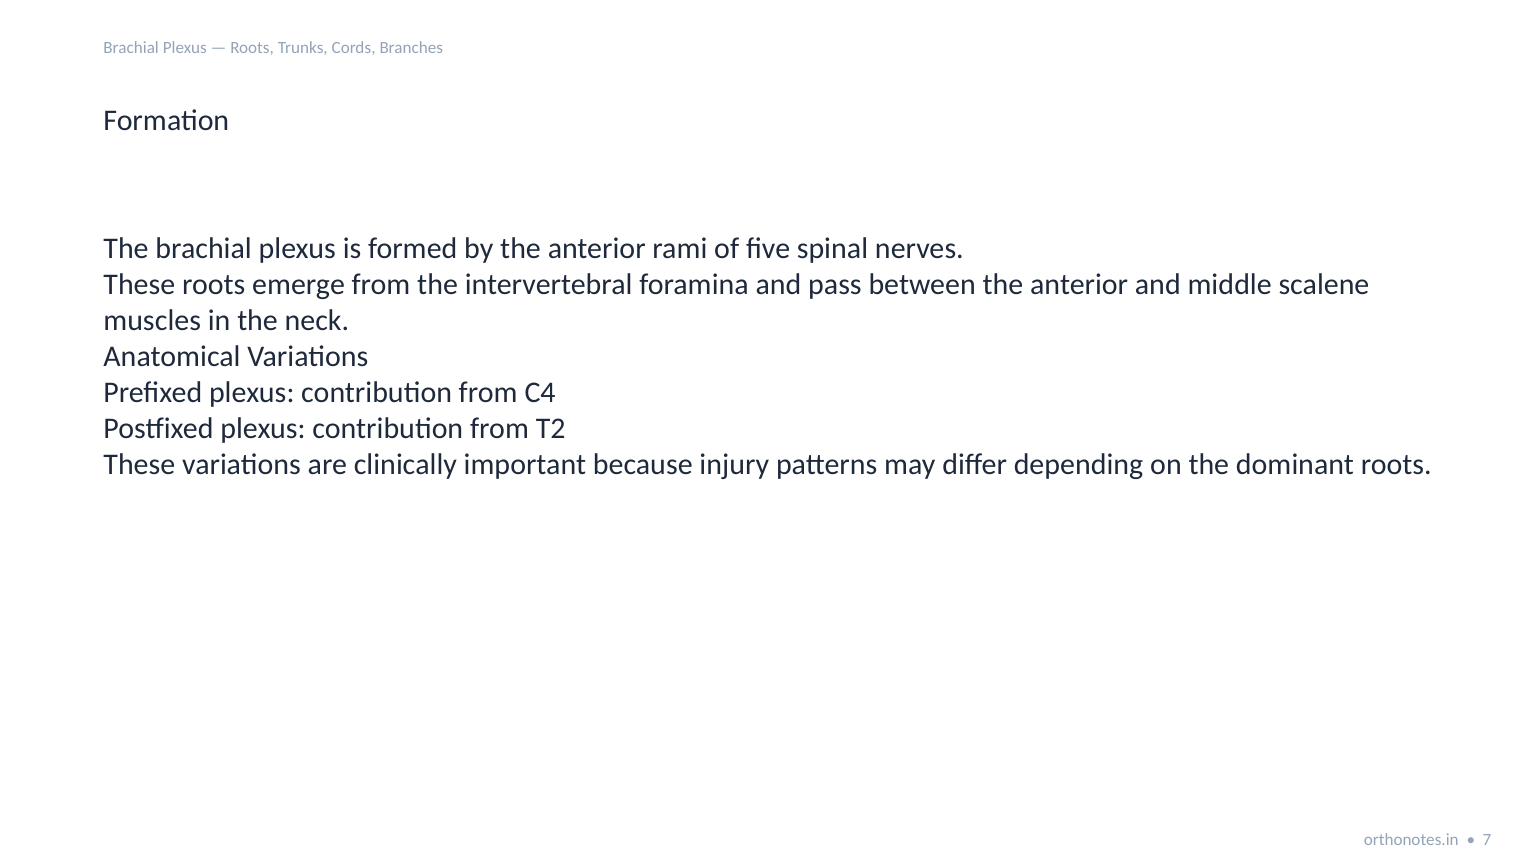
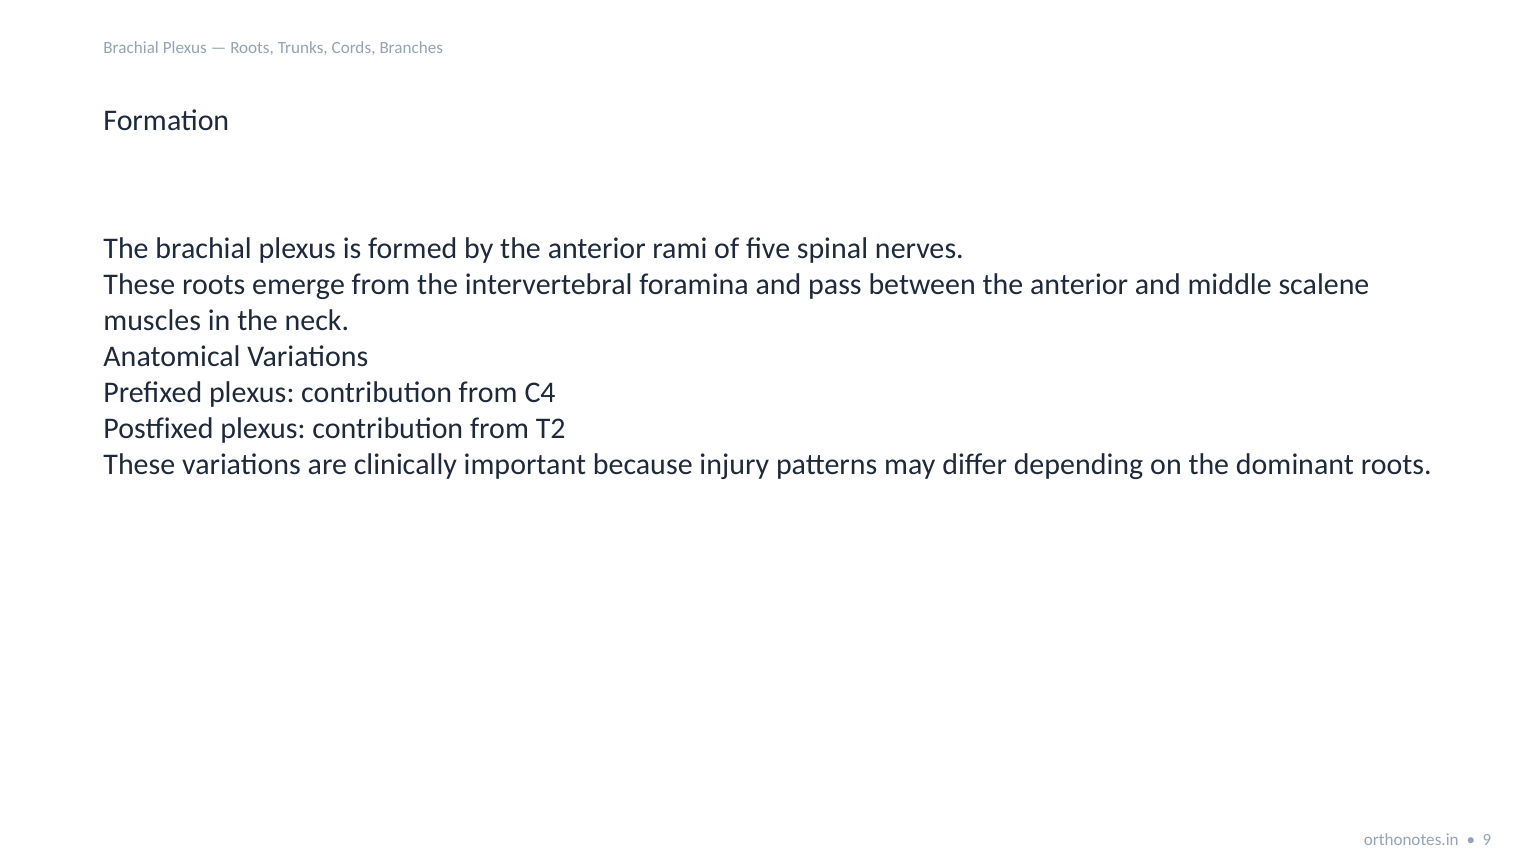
7: 7 -> 9
